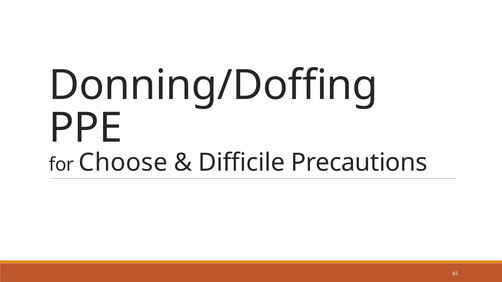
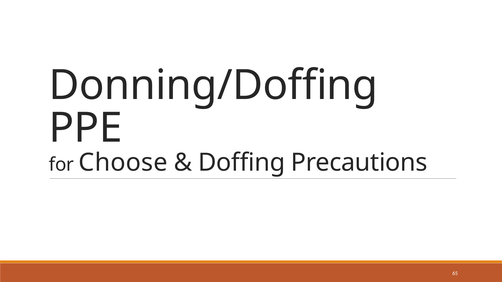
Difficile: Difficile -> Doffing
